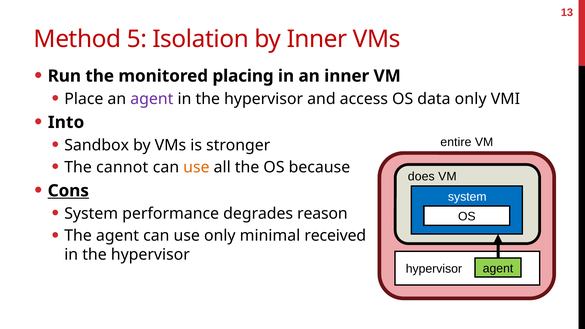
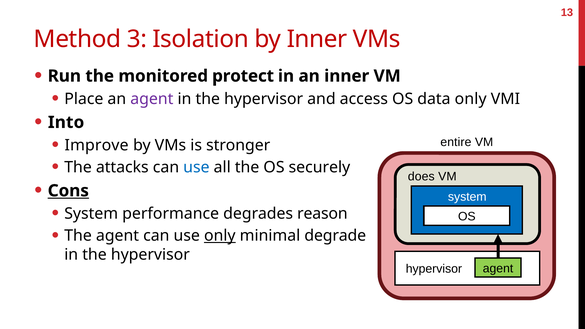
5: 5 -> 3
placing: placing -> protect
Sandbox: Sandbox -> Improve
cannot: cannot -> attacks
use at (196, 167) colour: orange -> blue
because: because -> securely
only at (220, 236) underline: none -> present
received: received -> degrade
